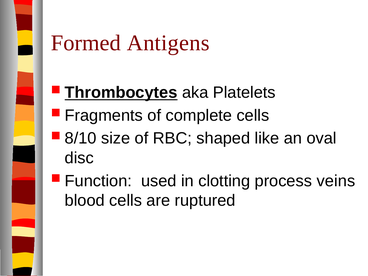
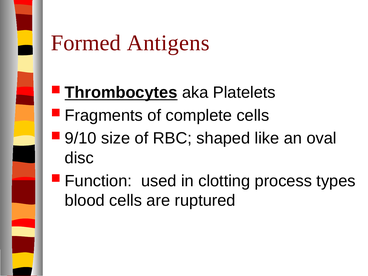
8/10: 8/10 -> 9/10
veins: veins -> types
